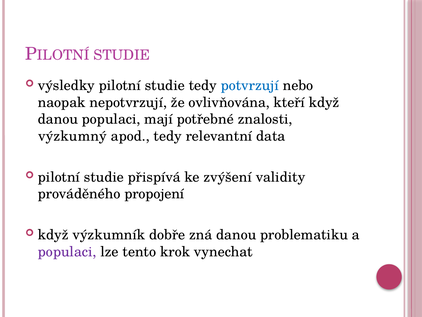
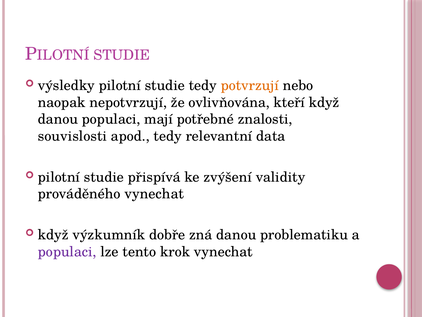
potvrzují colour: blue -> orange
výzkumný: výzkumný -> souvislosti
prováděného propojení: propojení -> vynechat
